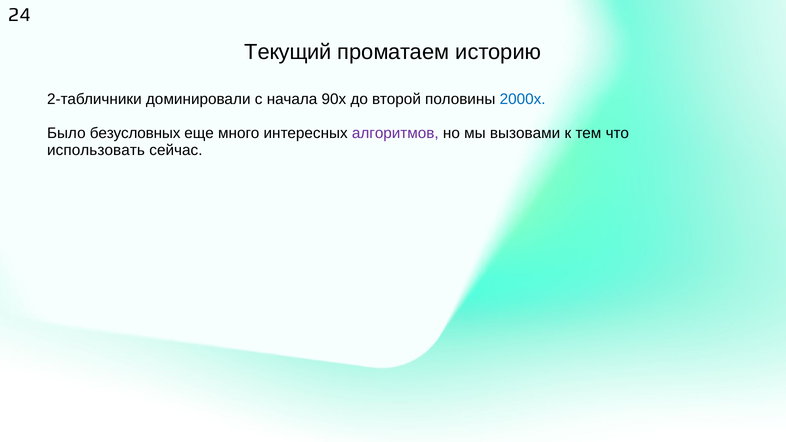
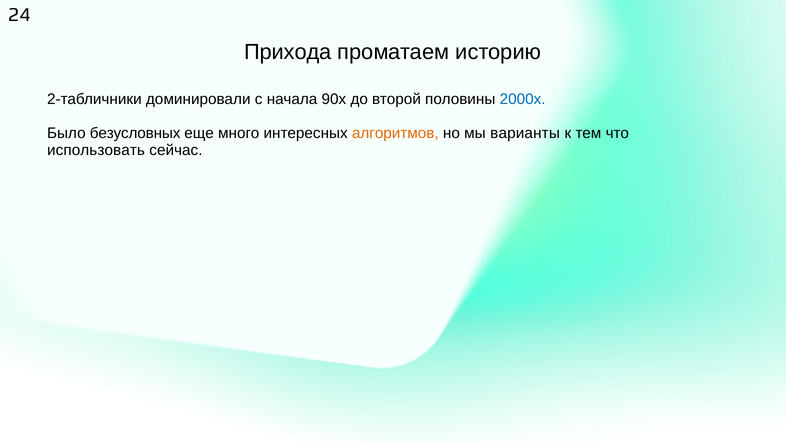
Текущий: Текущий -> Прихода
алгоритмов colour: purple -> orange
вызовами: вызовами -> варианты
